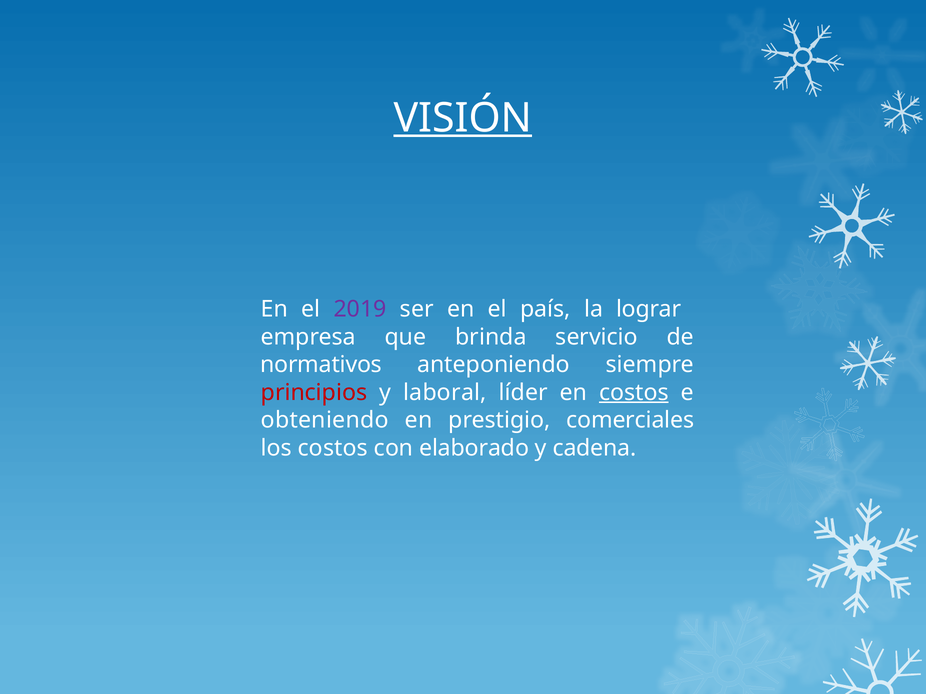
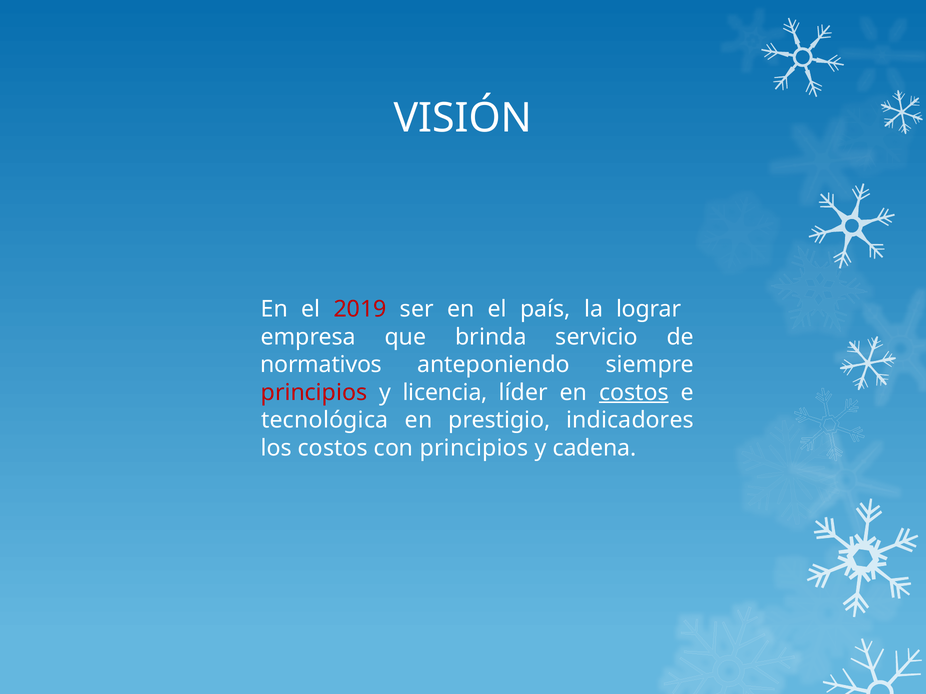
VISIÓN underline: present -> none
2019 colour: purple -> red
laboral: laboral -> licencia
obteniendo: obteniendo -> tecnológica
comerciales: comerciales -> indicadores
con elaborado: elaborado -> principios
